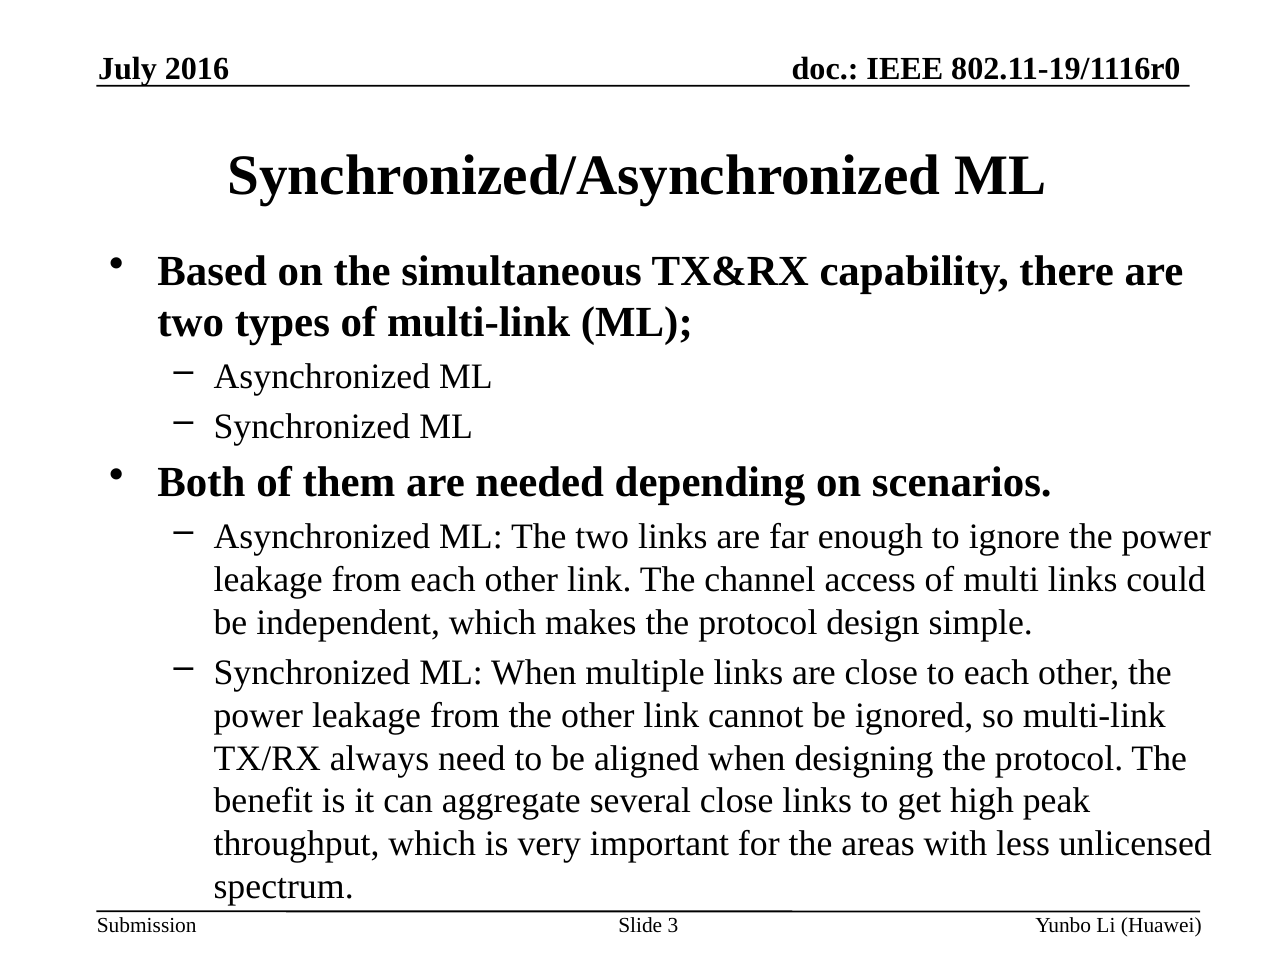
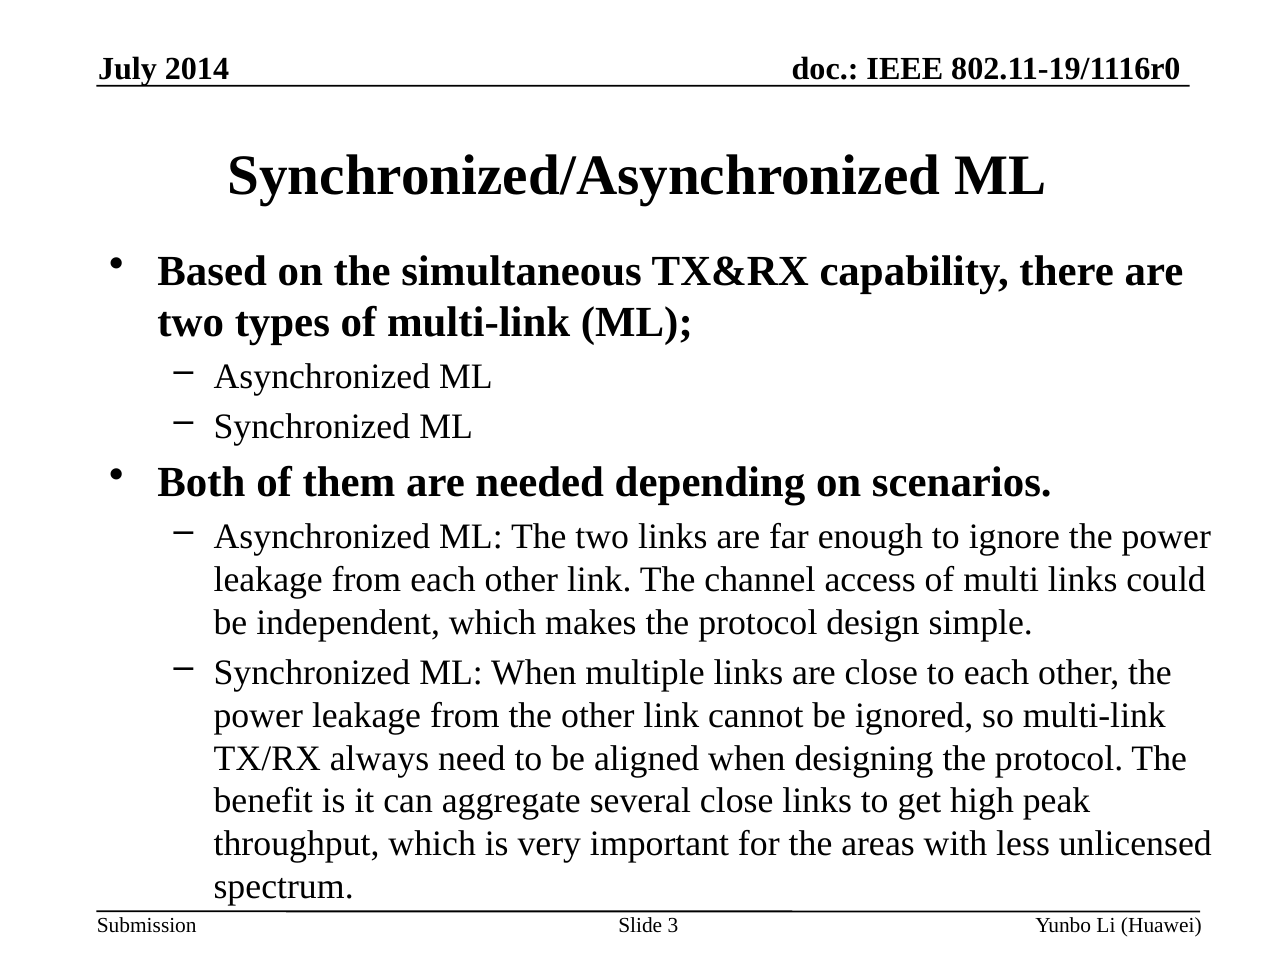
2016: 2016 -> 2014
